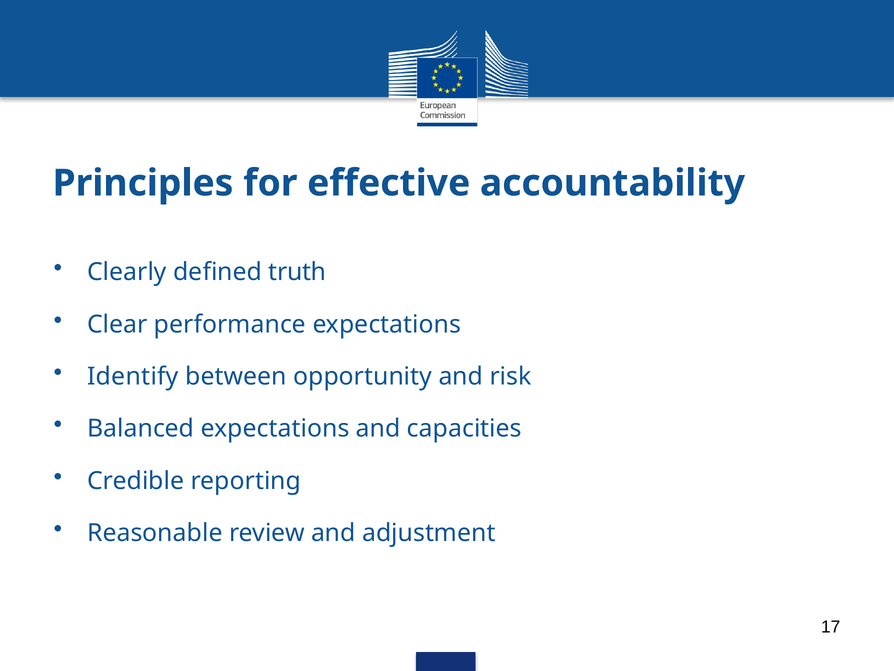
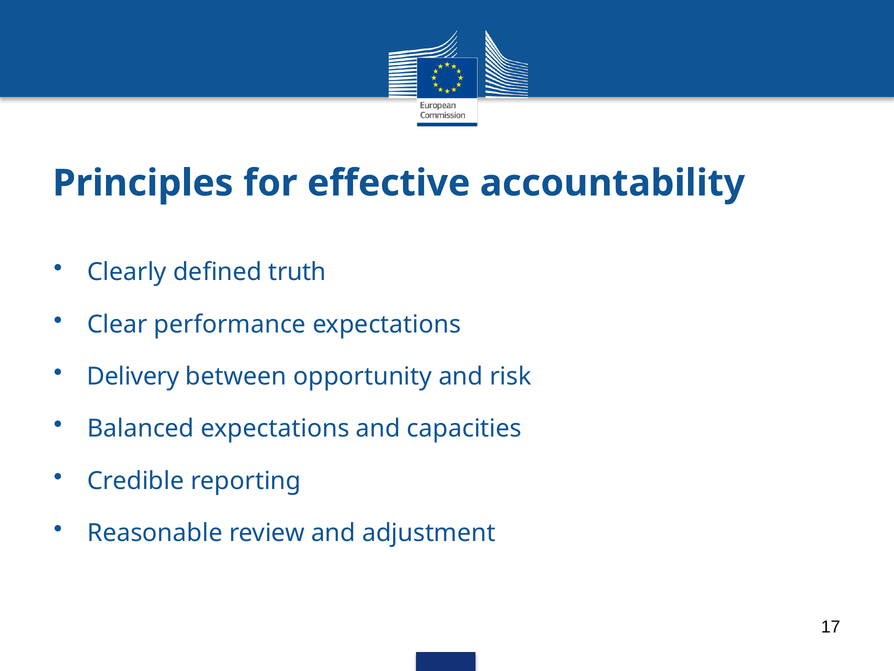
Identify: Identify -> Delivery
